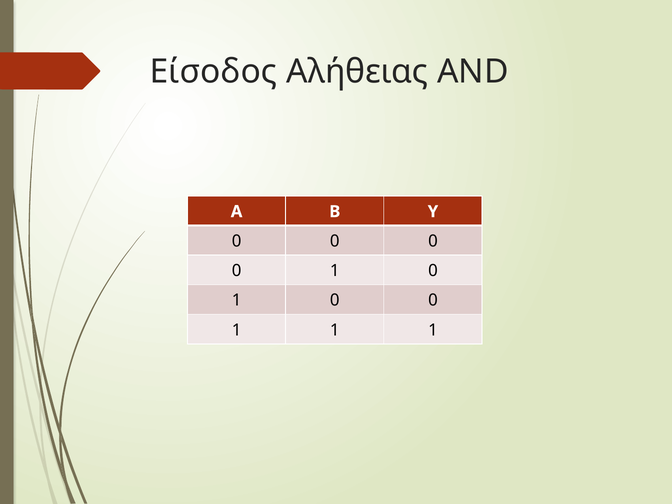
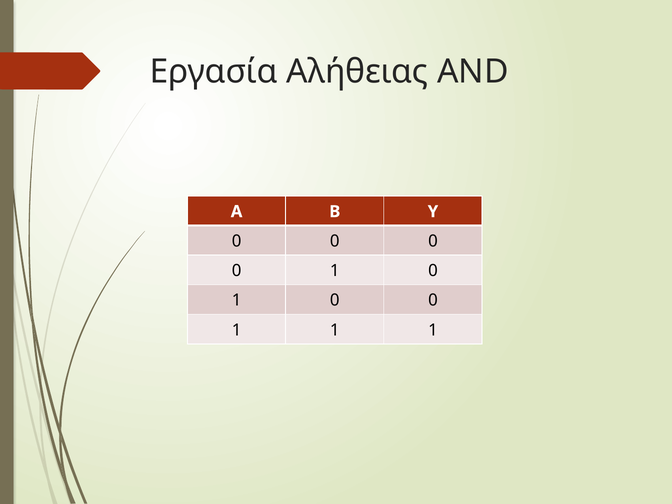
Είσοδος: Είσοδος -> Εργασία
